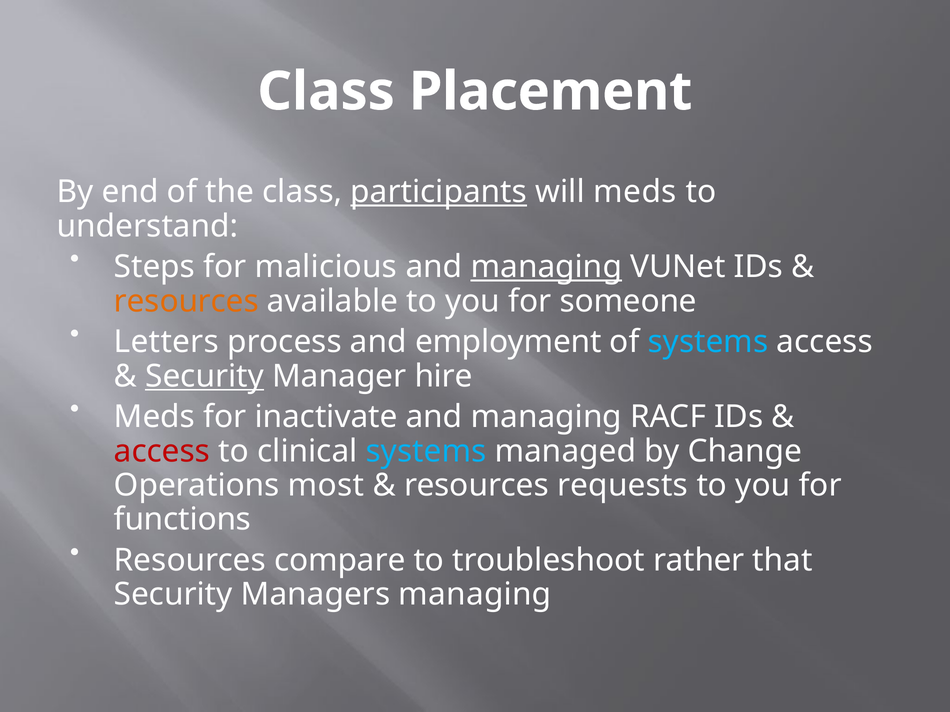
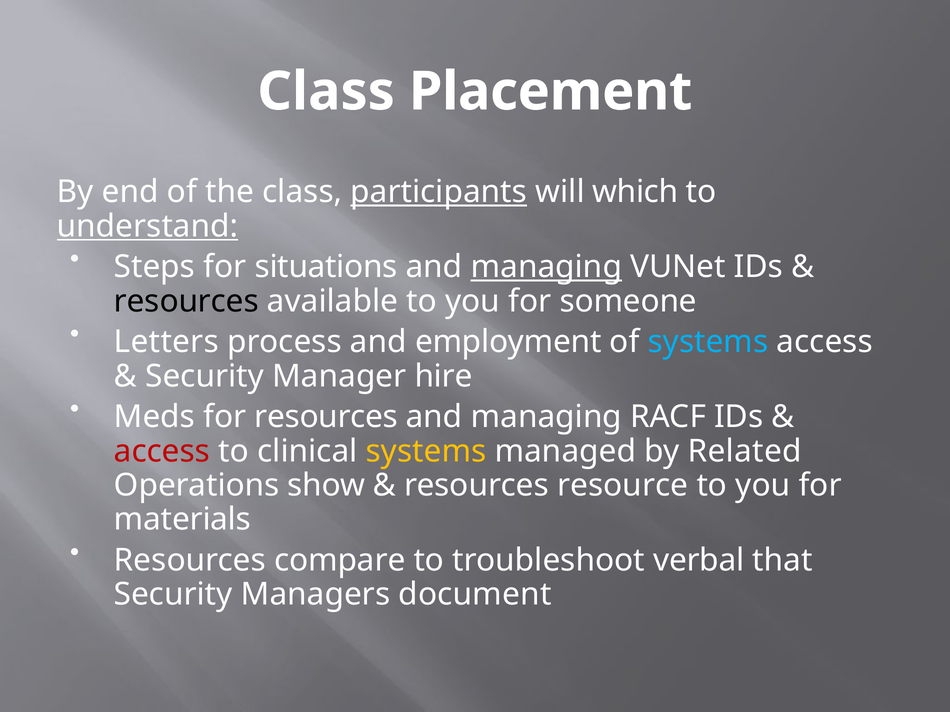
will meds: meds -> which
understand underline: none -> present
malicious: malicious -> situations
resources at (186, 301) colour: orange -> black
Security at (205, 376) underline: present -> none
for inactivate: inactivate -> resources
systems at (426, 451) colour: light blue -> yellow
Change: Change -> Related
most: most -> show
requests: requests -> resource
functions: functions -> materials
rather: rather -> verbal
Managers managing: managing -> document
